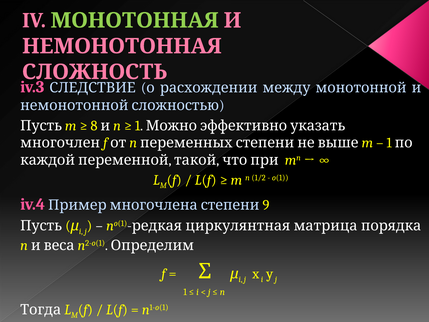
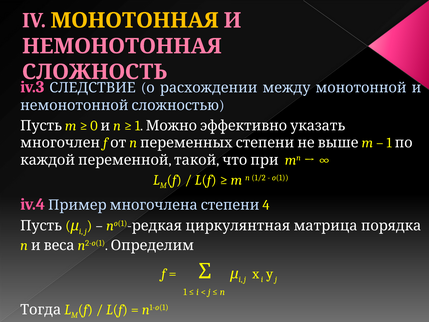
МОНОТОННАЯ colour: light green -> yellow
8: 8 -> 0
9: 9 -> 4
